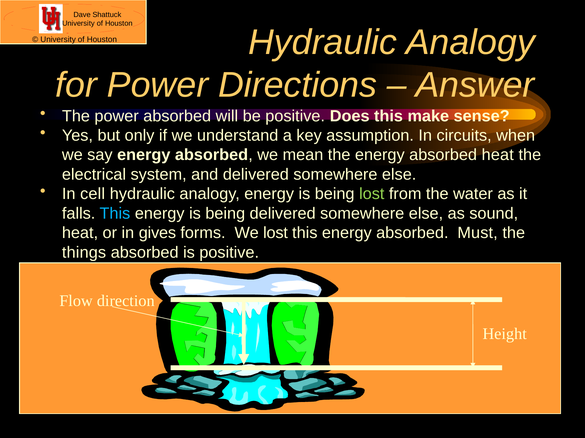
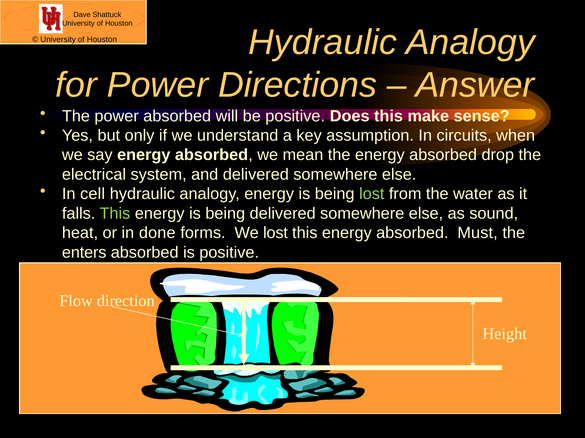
absorbed heat: heat -> drop
This at (115, 214) colour: light blue -> light green
gives: gives -> done
things: things -> enters
